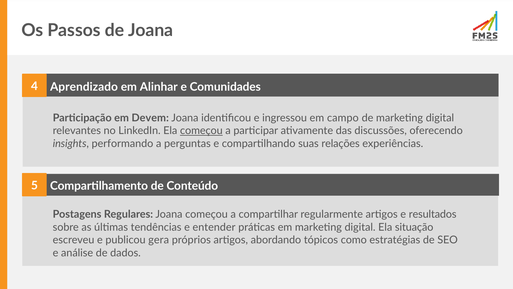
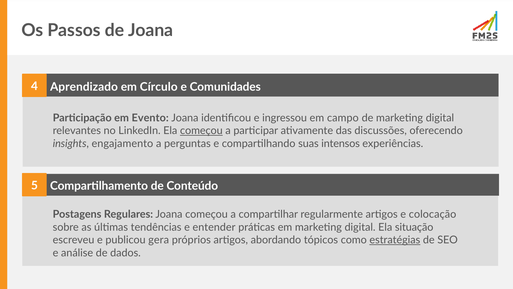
Alinhar: Alinhar -> Círculo
Devem: Devem -> Evento
performando: performando -> engajamento
relações: relações -> intensos
resultados: resultados -> colocação
estratégias underline: none -> present
